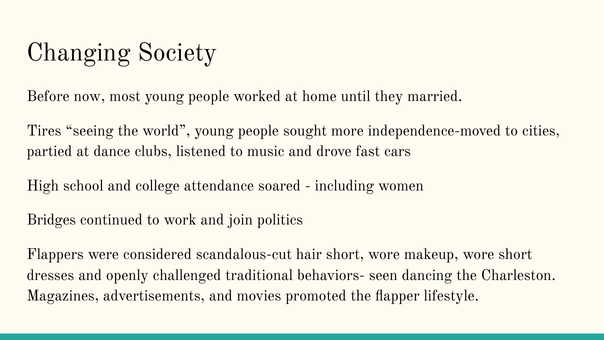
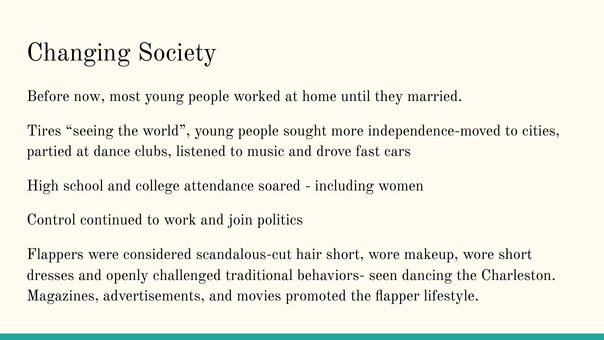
Bridges: Bridges -> Control
